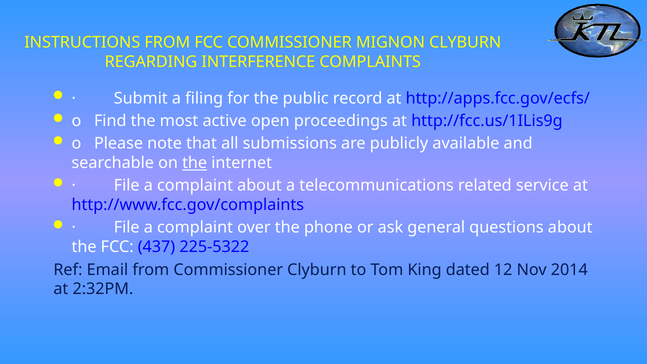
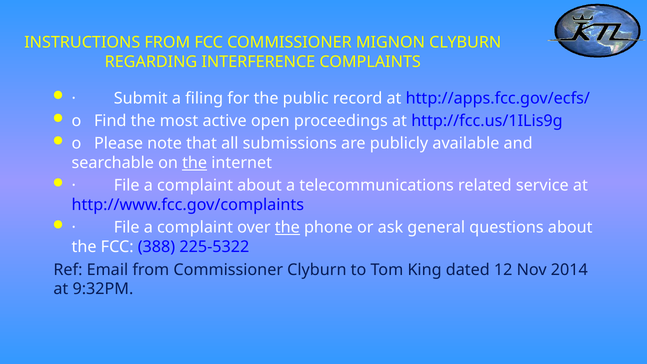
the at (287, 228) underline: none -> present
437: 437 -> 388
2:32PM: 2:32PM -> 9:32PM
